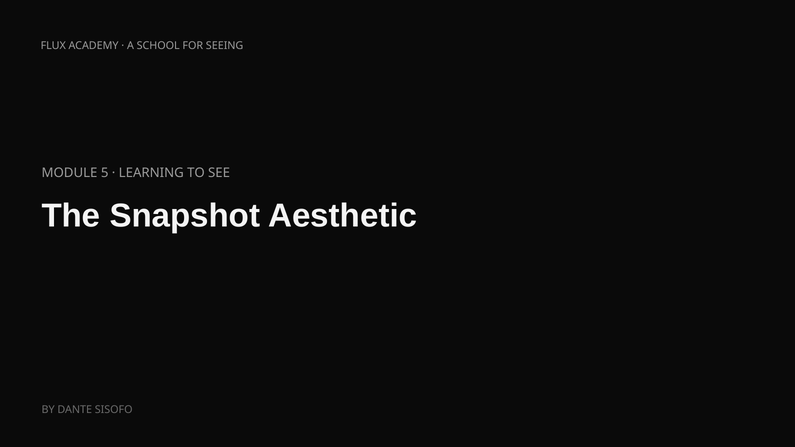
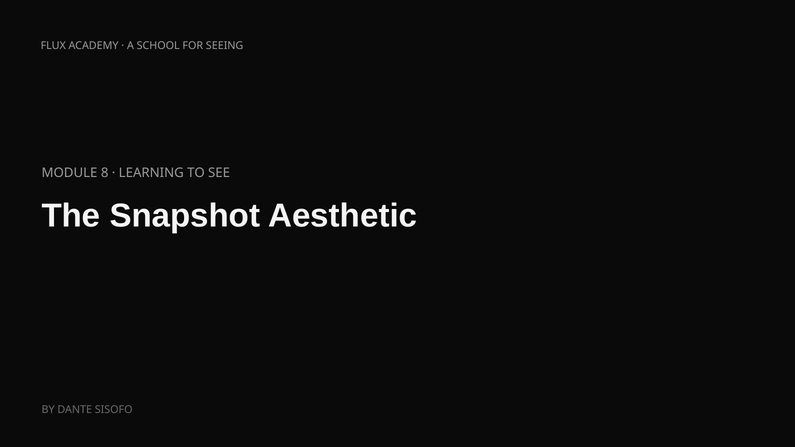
5: 5 -> 8
